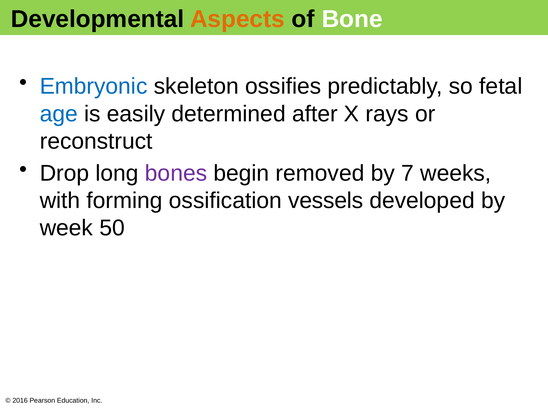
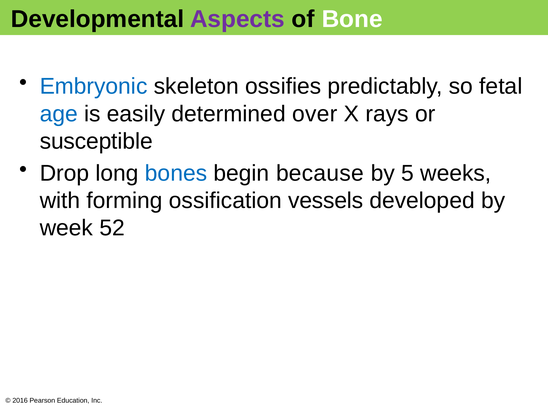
Aspects colour: orange -> purple
after: after -> over
reconstruct: reconstruct -> susceptible
bones colour: purple -> blue
removed: removed -> because
7: 7 -> 5
50: 50 -> 52
